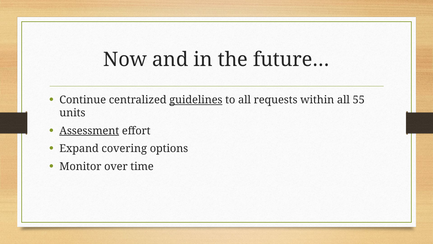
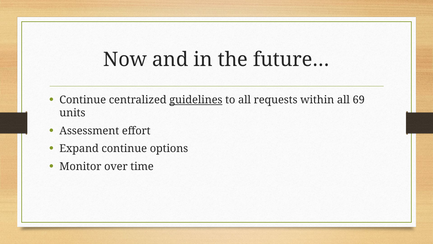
55: 55 -> 69
Assessment underline: present -> none
Expand covering: covering -> continue
